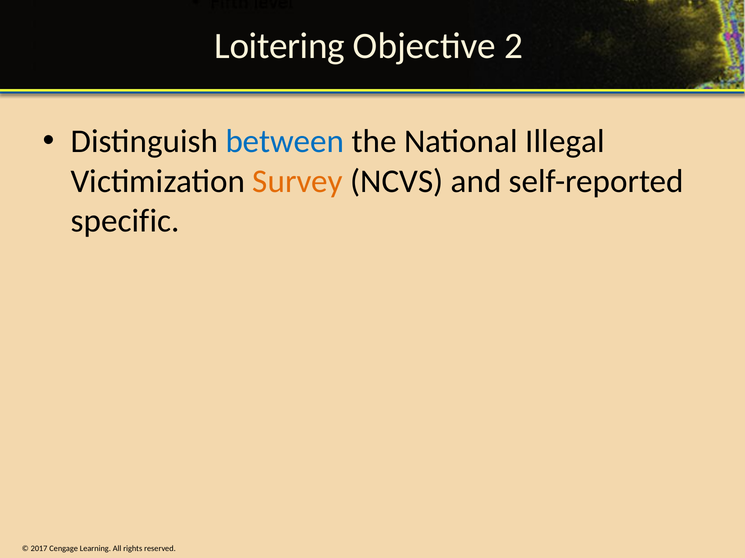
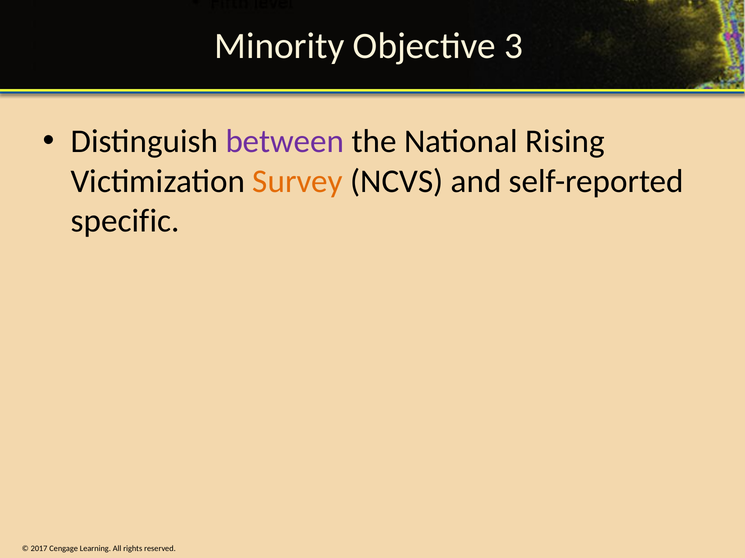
Loitering: Loitering -> Minority
2: 2 -> 3
between colour: blue -> purple
Illegal: Illegal -> Rising
